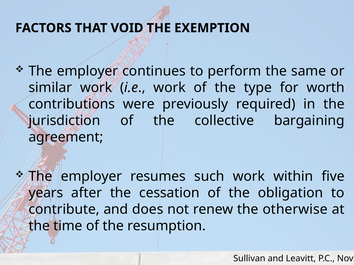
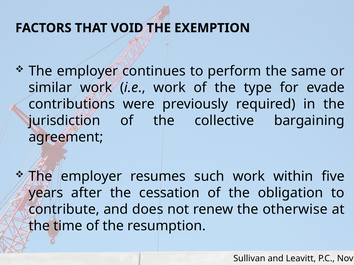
worth: worth -> evade
